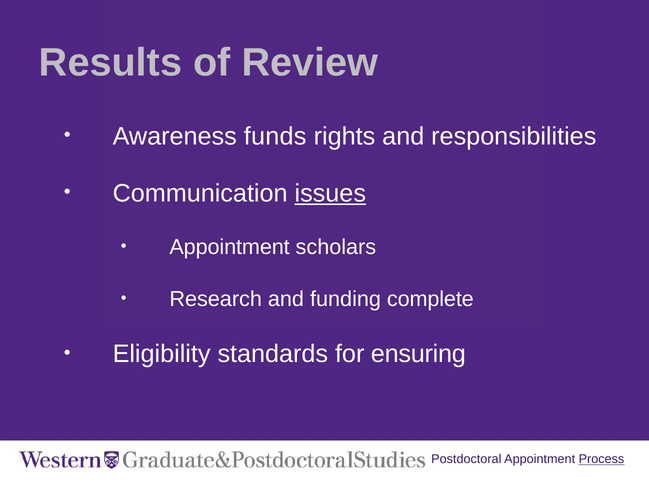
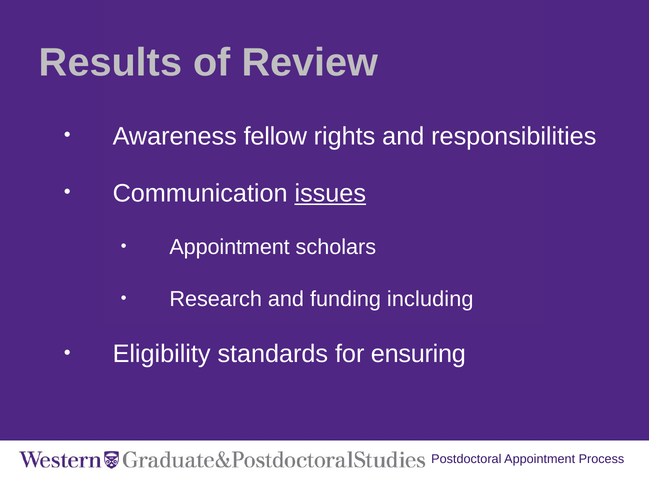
funds: funds -> fellow
complete: complete -> including
Process underline: present -> none
